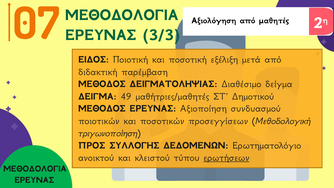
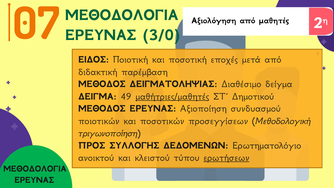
3/3: 3/3 -> 3/0
εξέλιξη: εξέλιξη -> εποχές
μαθήτριες/μαθητές underline: none -> present
